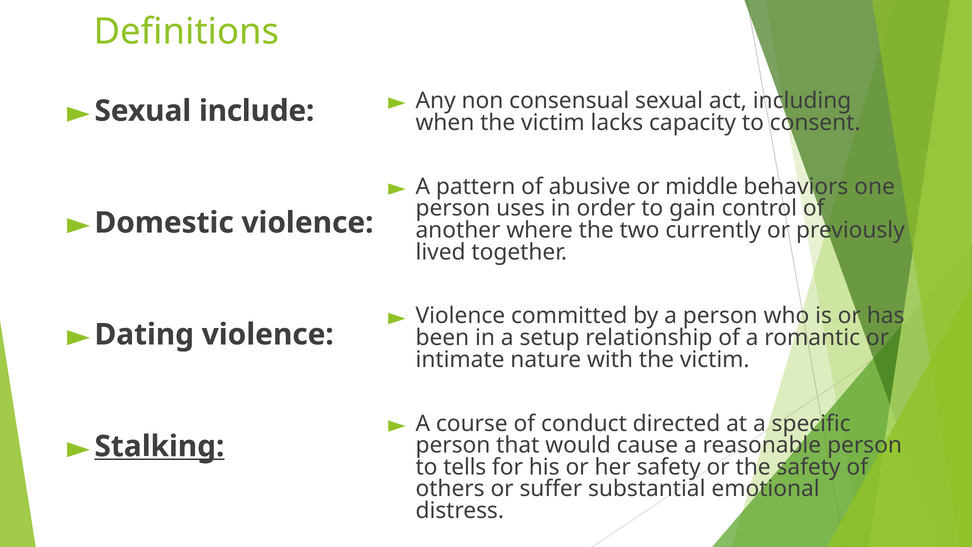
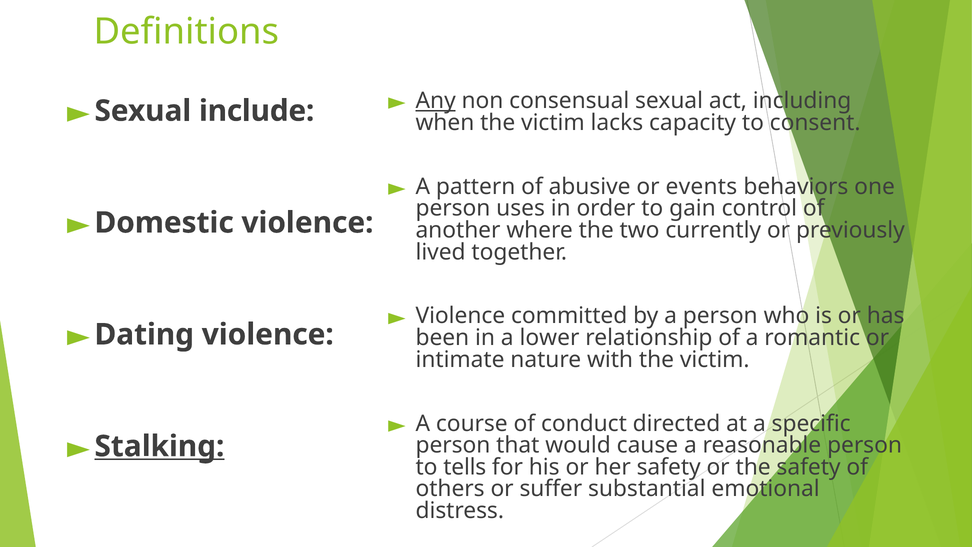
Any underline: none -> present
middle: middle -> events
setup: setup -> lower
